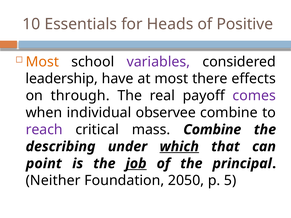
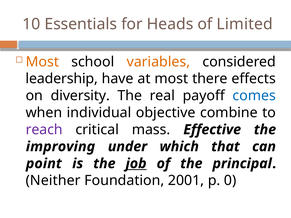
Positive: Positive -> Limited
variables colour: purple -> orange
through: through -> diversity
comes colour: purple -> blue
observee: observee -> objective
mass Combine: Combine -> Effective
describing: describing -> improving
which underline: present -> none
2050: 2050 -> 2001
5: 5 -> 0
